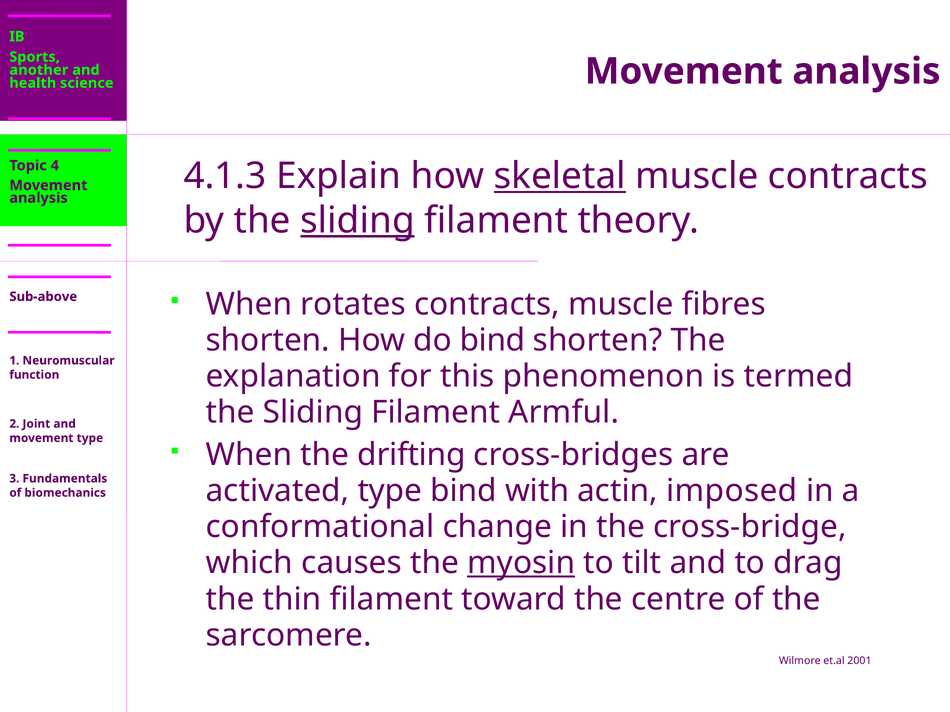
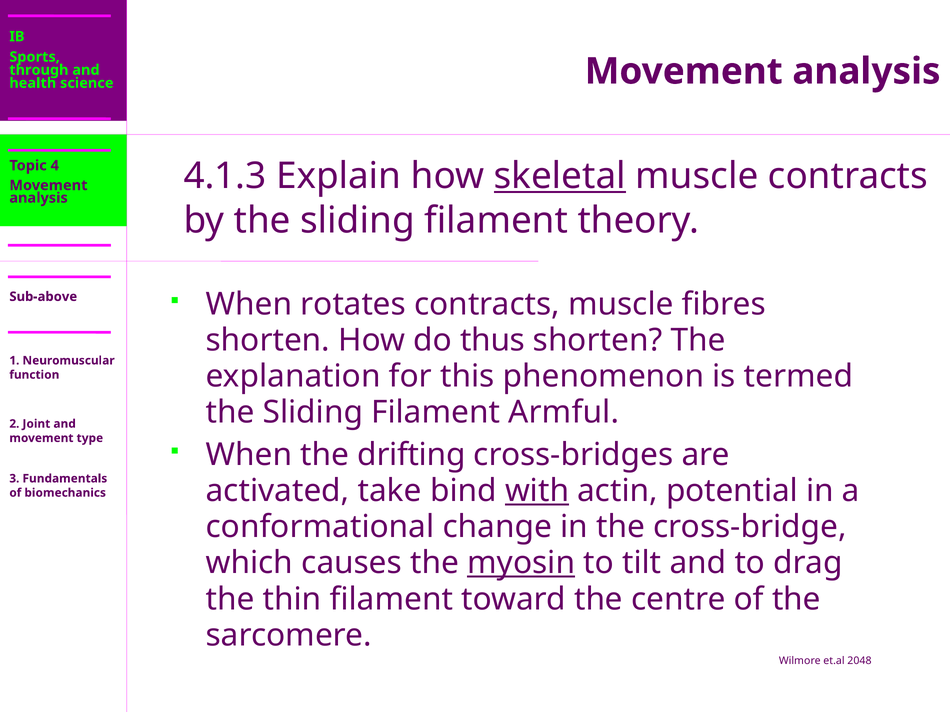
another: another -> through
sliding at (358, 221) underline: present -> none
do bind: bind -> thus
activated type: type -> take
with underline: none -> present
imposed: imposed -> potential
2001: 2001 -> 2048
